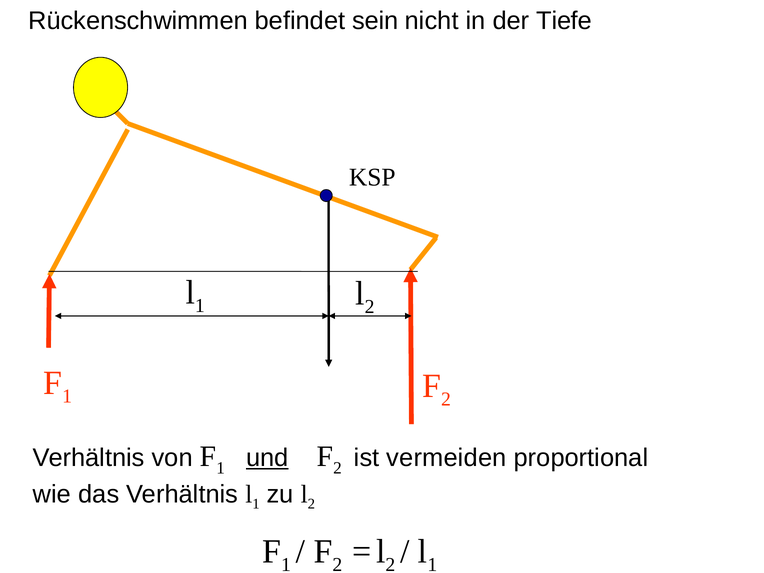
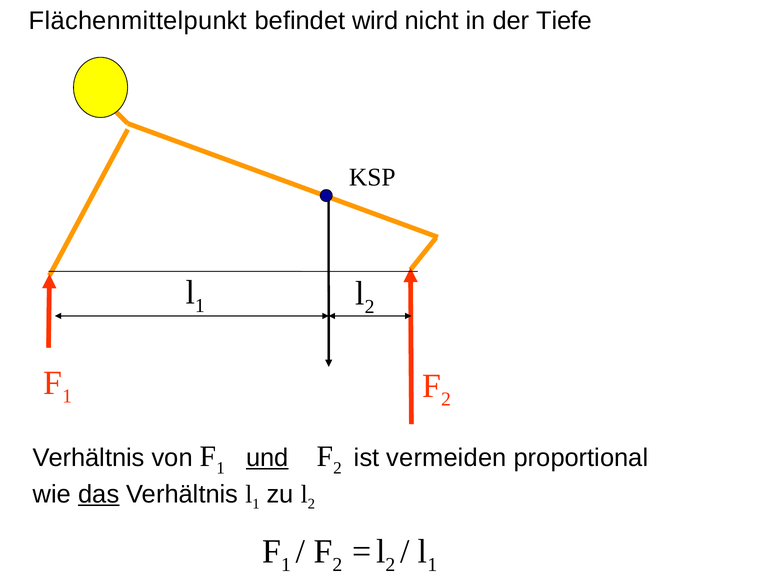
Rückenschwimmen: Rückenschwimmen -> Flächenmittelpunkt
sein: sein -> wird
das underline: none -> present
